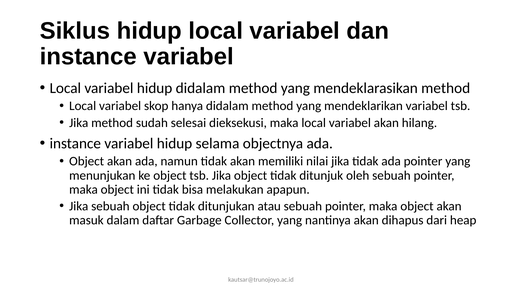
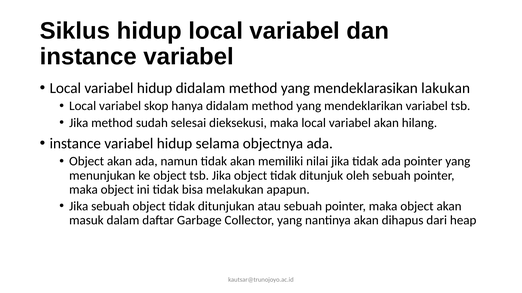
mendeklarasikan method: method -> lakukan
